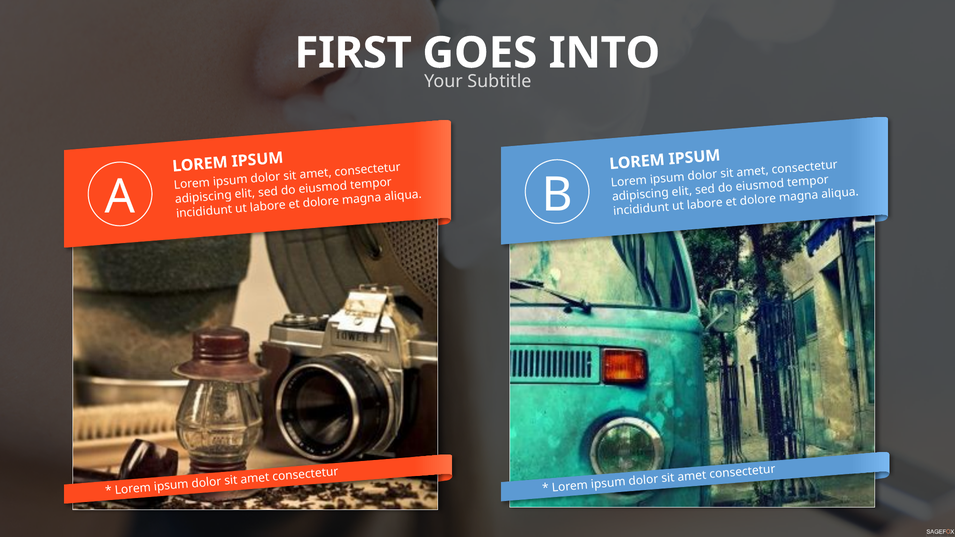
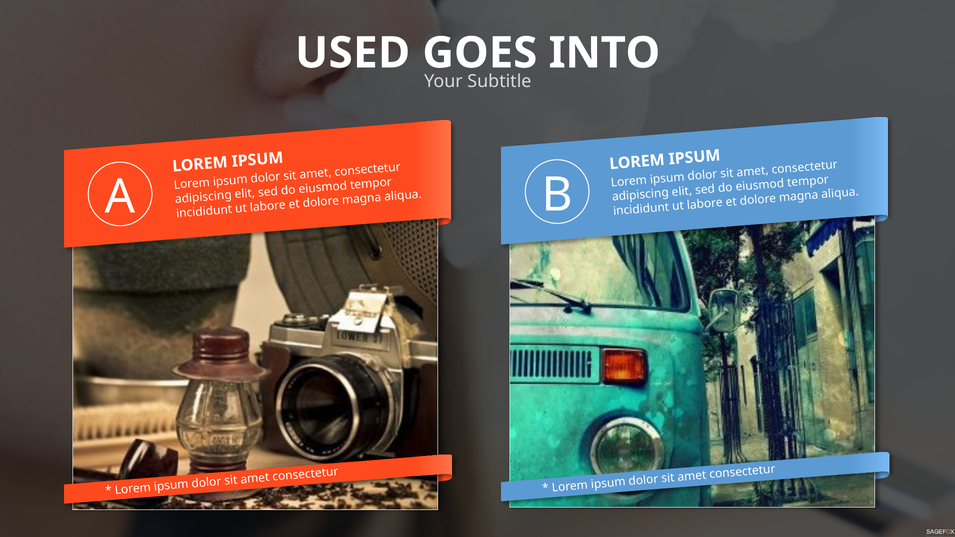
FIRST: FIRST -> USED
